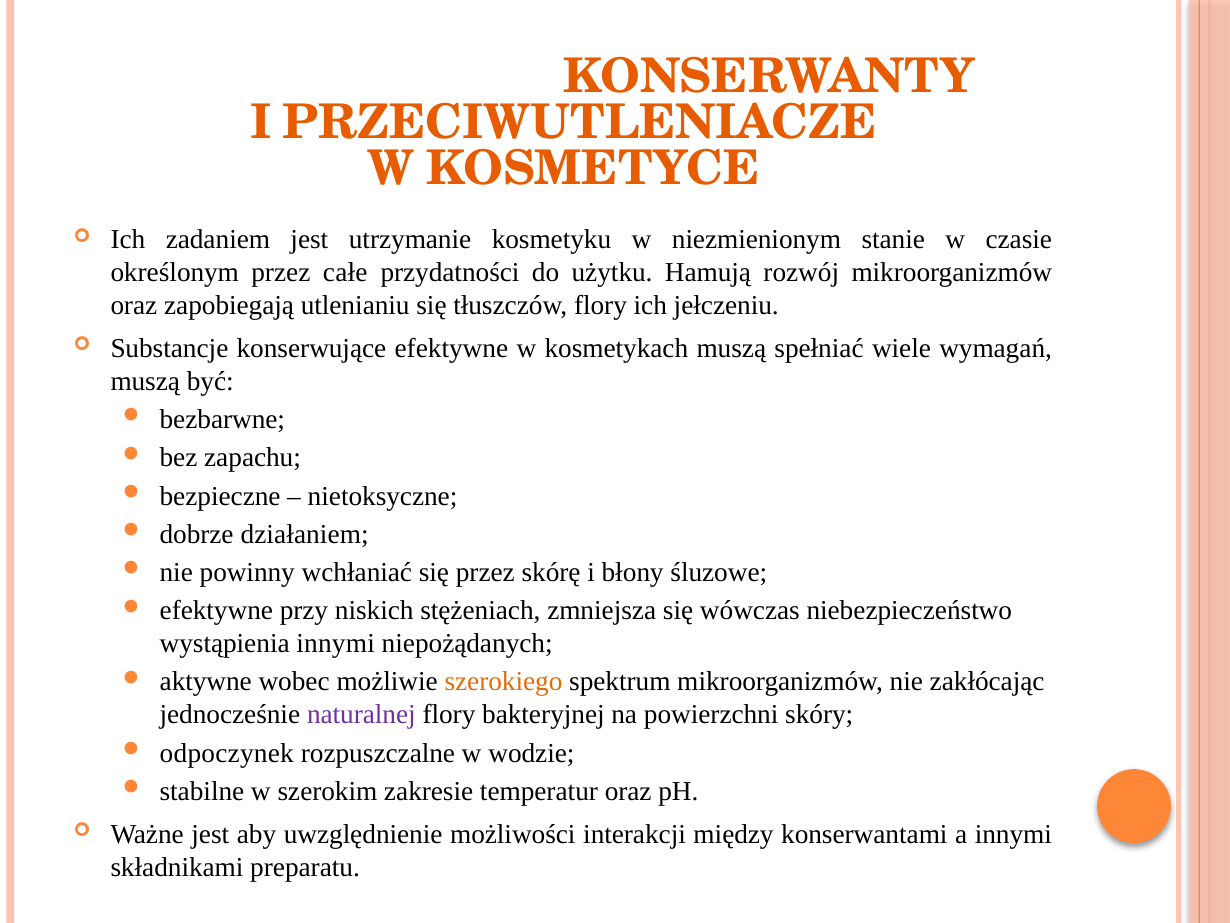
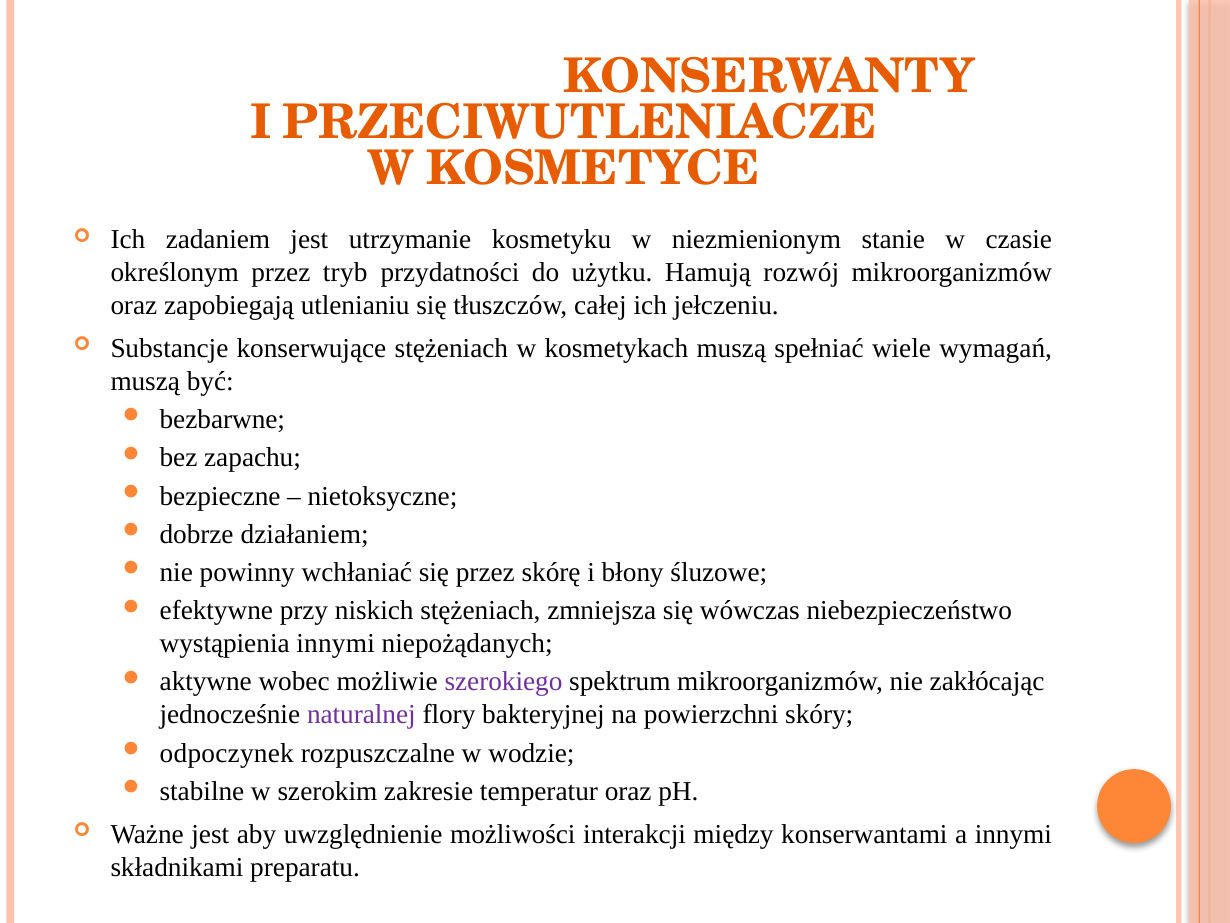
całe: całe -> tryb
tłuszczów flory: flory -> całej
konserwujące efektywne: efektywne -> stężeniach
szerokiego colour: orange -> purple
